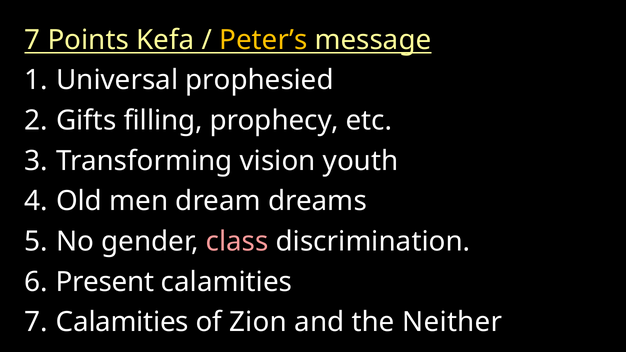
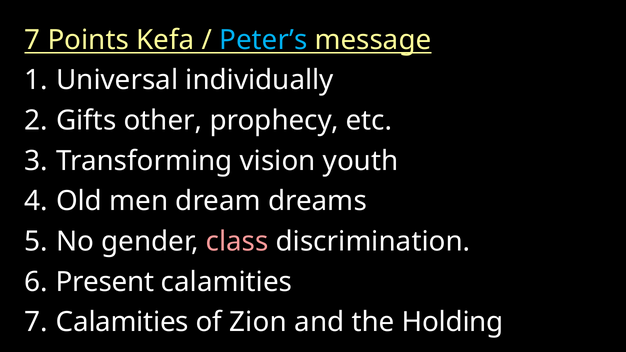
Peter’s colour: yellow -> light blue
prophesied: prophesied -> individually
filling: filling -> other
Neither: Neither -> Holding
